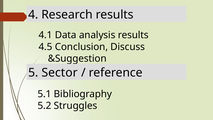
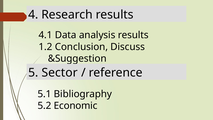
4.5: 4.5 -> 1.2
Struggles: Struggles -> Economic
